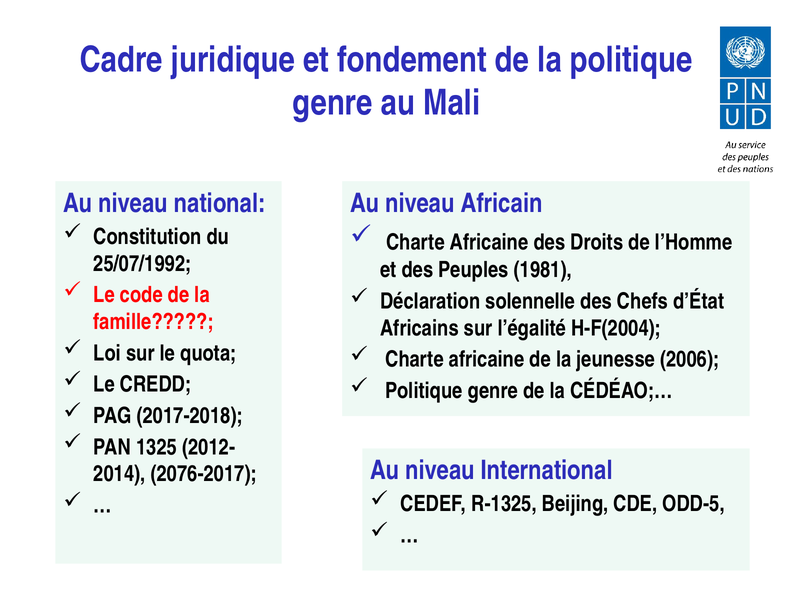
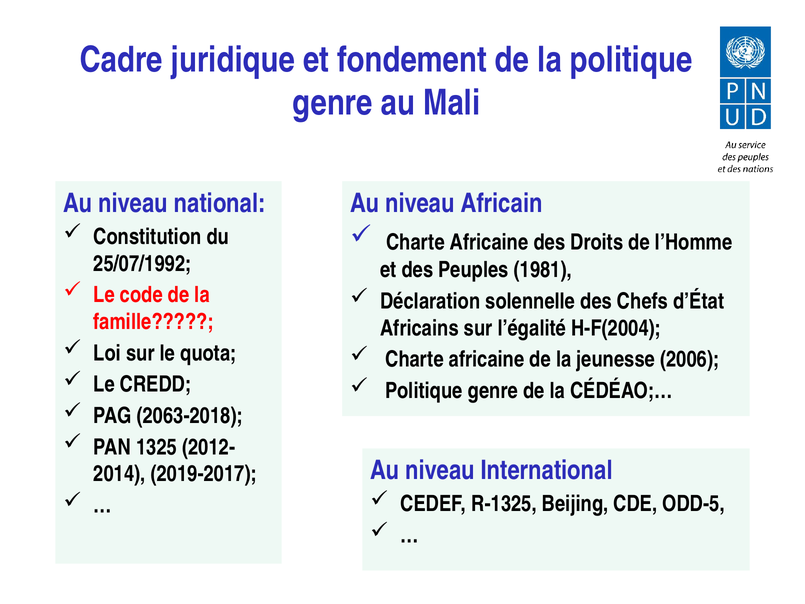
2017-2018: 2017-2018 -> 2063-2018
2076-2017: 2076-2017 -> 2019-2017
